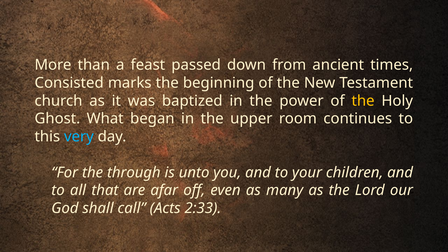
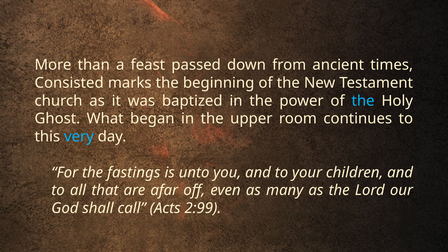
the at (363, 101) colour: yellow -> light blue
through: through -> fastings
2:33: 2:33 -> 2:99
